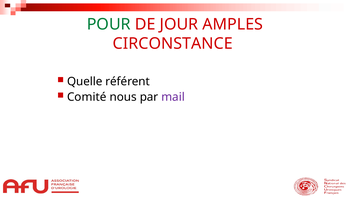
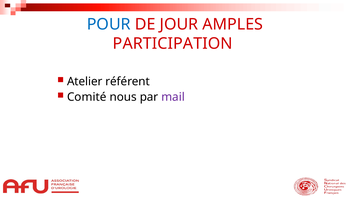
POUR colour: green -> blue
CIRCONSTANCE: CIRCONSTANCE -> PARTICIPATION
Quelle: Quelle -> Atelier
